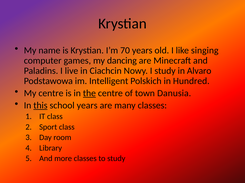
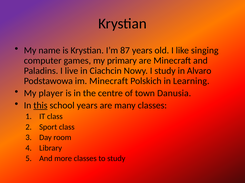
70: 70 -> 87
dancing: dancing -> primary
im Intelligent: Intelligent -> Minecraft
Hundred: Hundred -> Learning
My centre: centre -> player
the underline: present -> none
